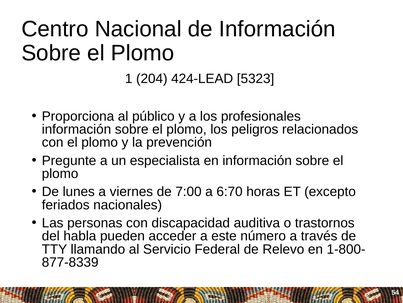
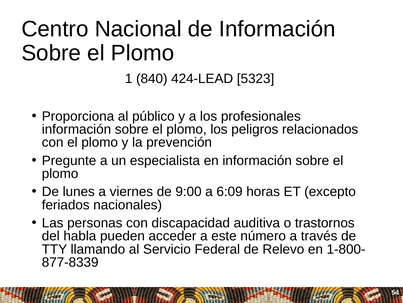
204: 204 -> 840
7:00: 7:00 -> 9:00
6:70: 6:70 -> 6:09
